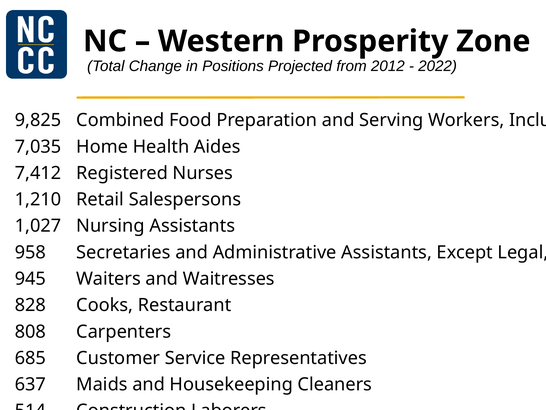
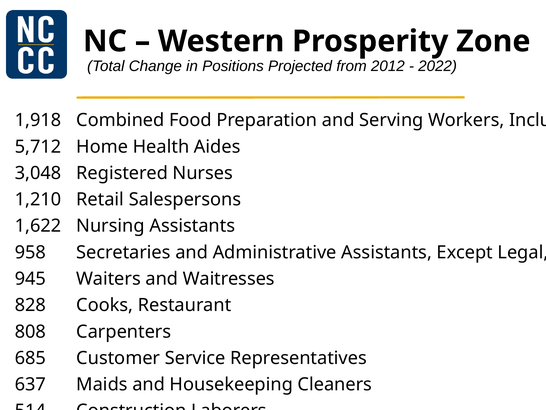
9,825: 9,825 -> 1,918
7,035: 7,035 -> 5,712
7,412: 7,412 -> 3,048
1,027: 1,027 -> 1,622
